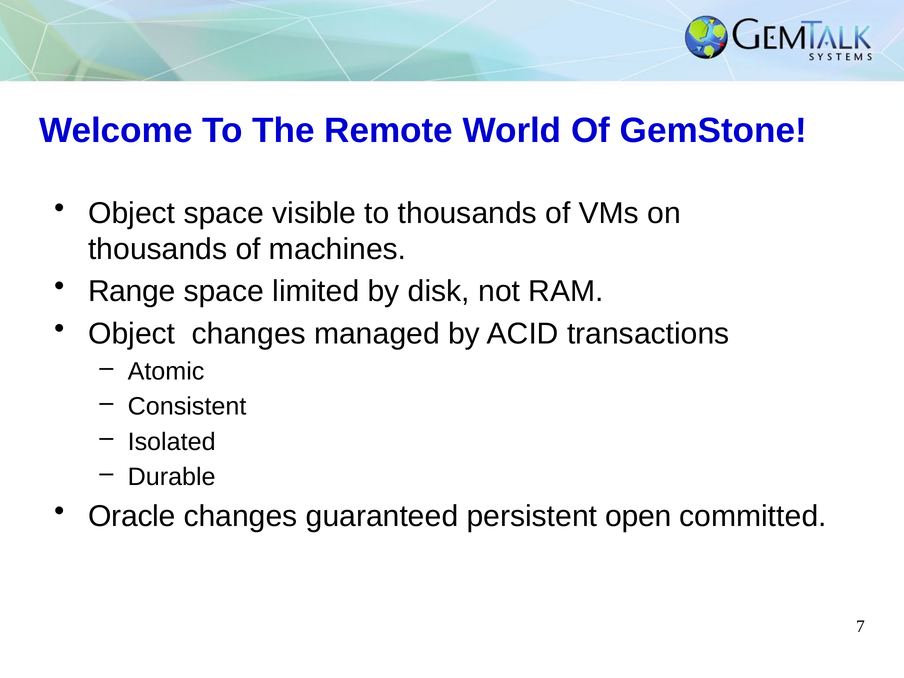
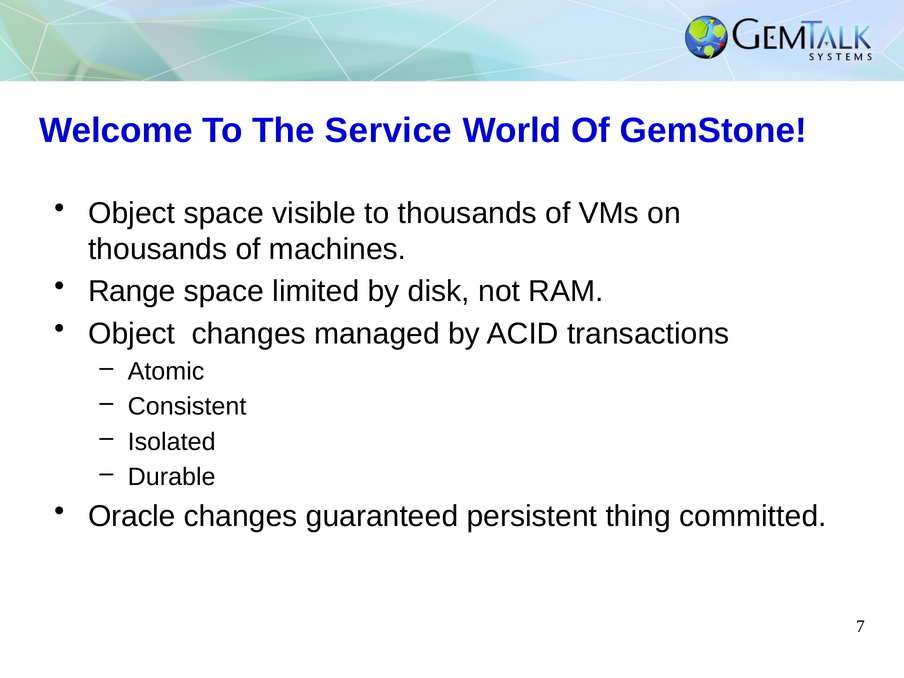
Remote: Remote -> Service
open: open -> thing
